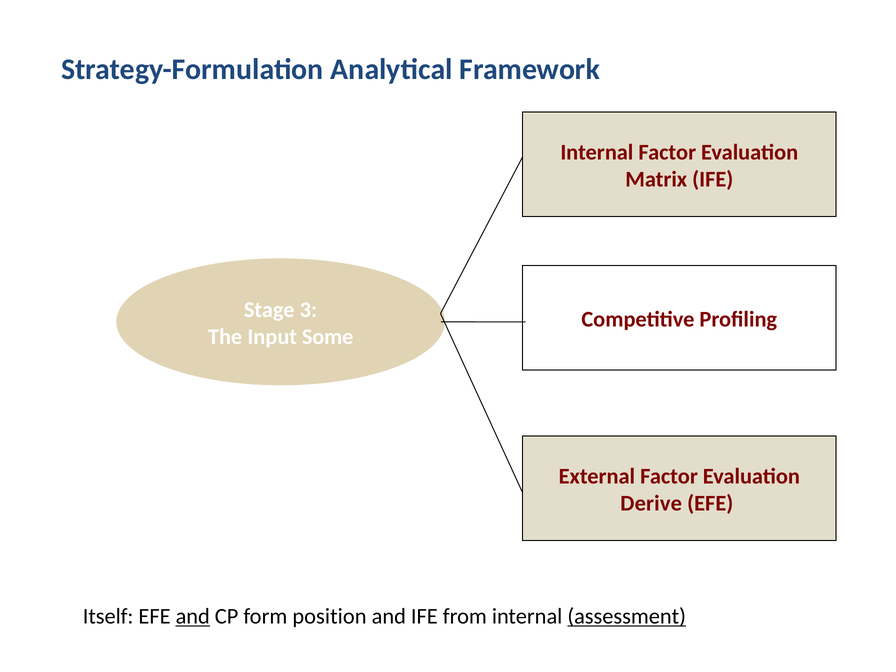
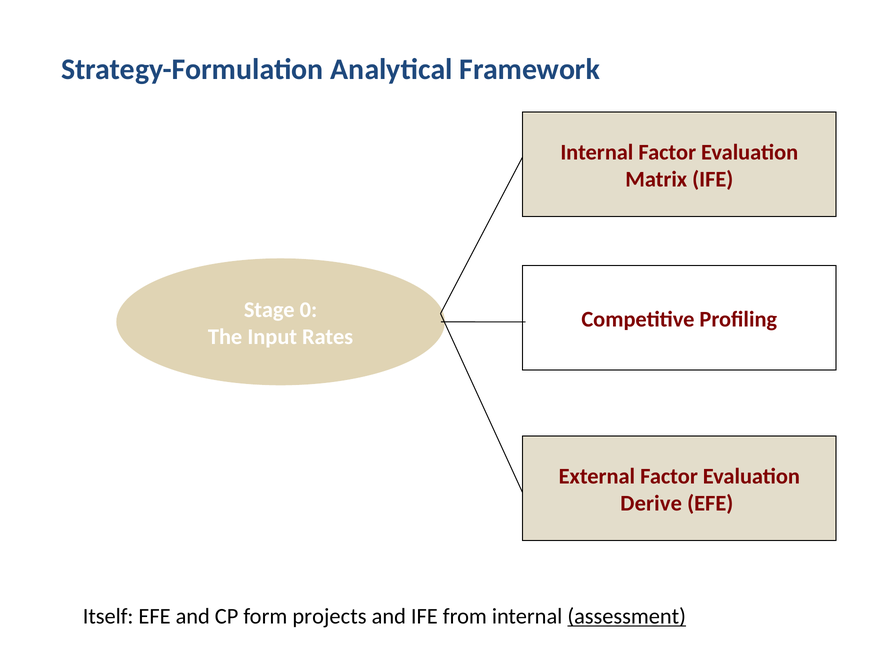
3: 3 -> 0
Some: Some -> Rates
and at (193, 616) underline: present -> none
position: position -> projects
